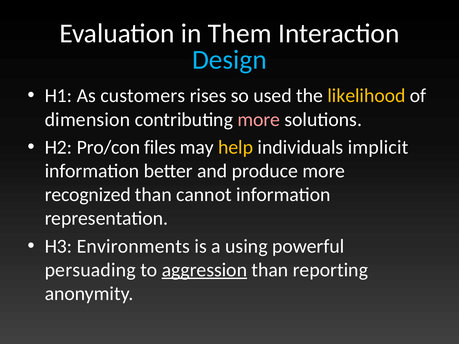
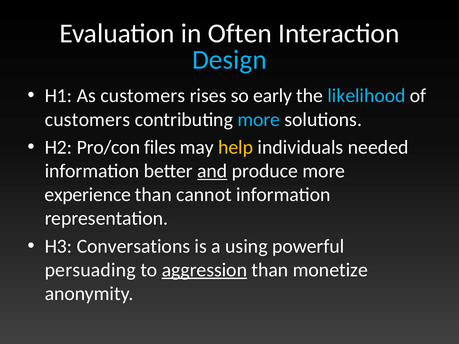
Them: Them -> Often
used: used -> early
likelihood colour: yellow -> light blue
dimension at (87, 120): dimension -> customers
more at (259, 120) colour: pink -> light blue
implicit: implicit -> needed
and underline: none -> present
recognized: recognized -> experience
Environments: Environments -> Conversations
reporting: reporting -> monetize
